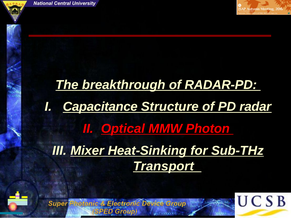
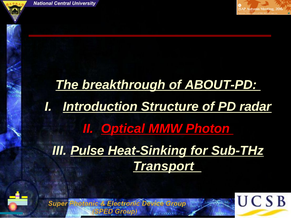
RADAR-PD: RADAR-PD -> ABOUT-PD
Capacitance: Capacitance -> Introduction
Mixer: Mixer -> Pulse
